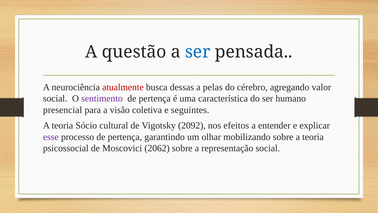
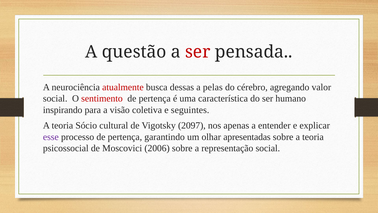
ser at (198, 52) colour: blue -> red
sentimento colour: purple -> red
presencial: presencial -> inspirando
2092: 2092 -> 2097
efeitos: efeitos -> apenas
mobilizando: mobilizando -> apresentadas
2062: 2062 -> 2006
